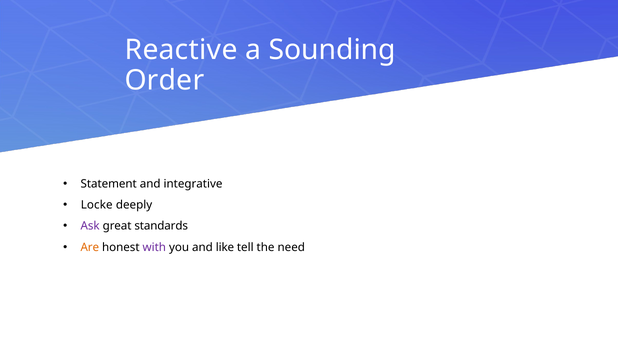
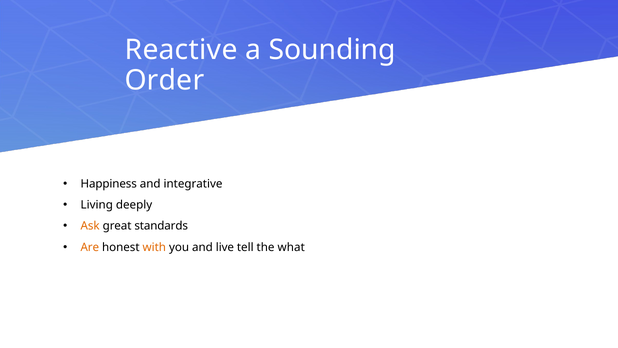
Statement: Statement -> Happiness
Locke: Locke -> Living
Ask colour: purple -> orange
with colour: purple -> orange
like: like -> live
need: need -> what
